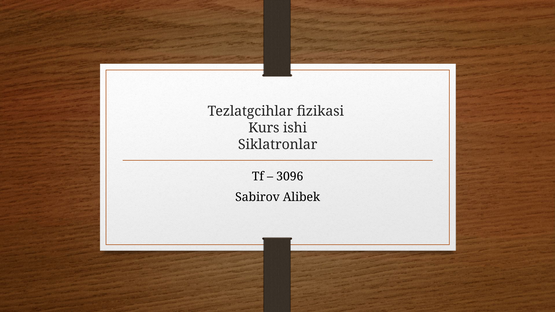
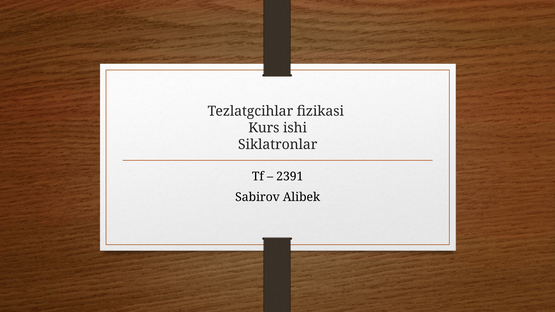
3096: 3096 -> 2391
